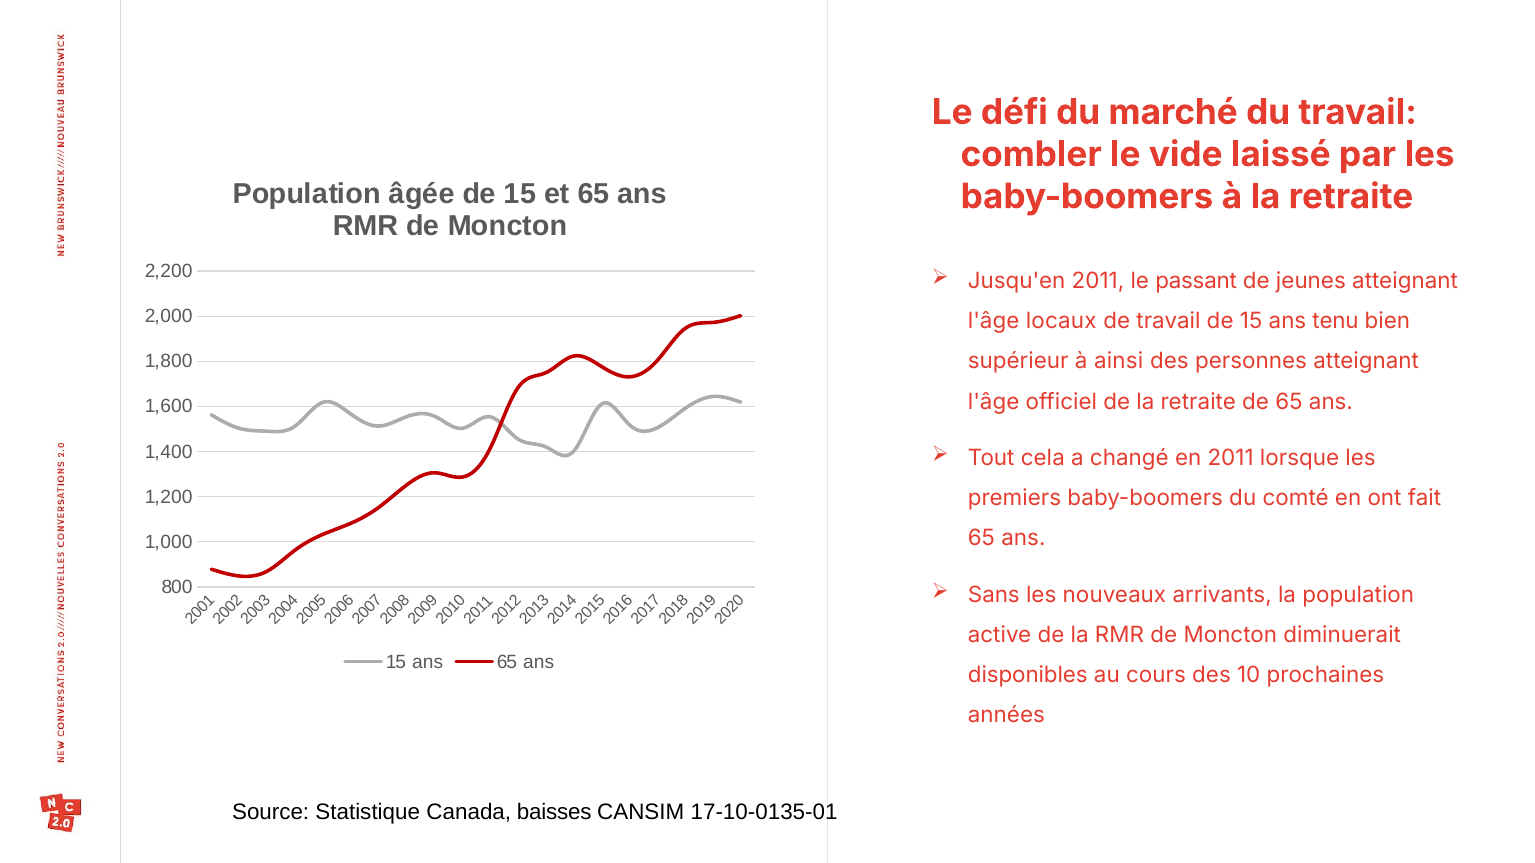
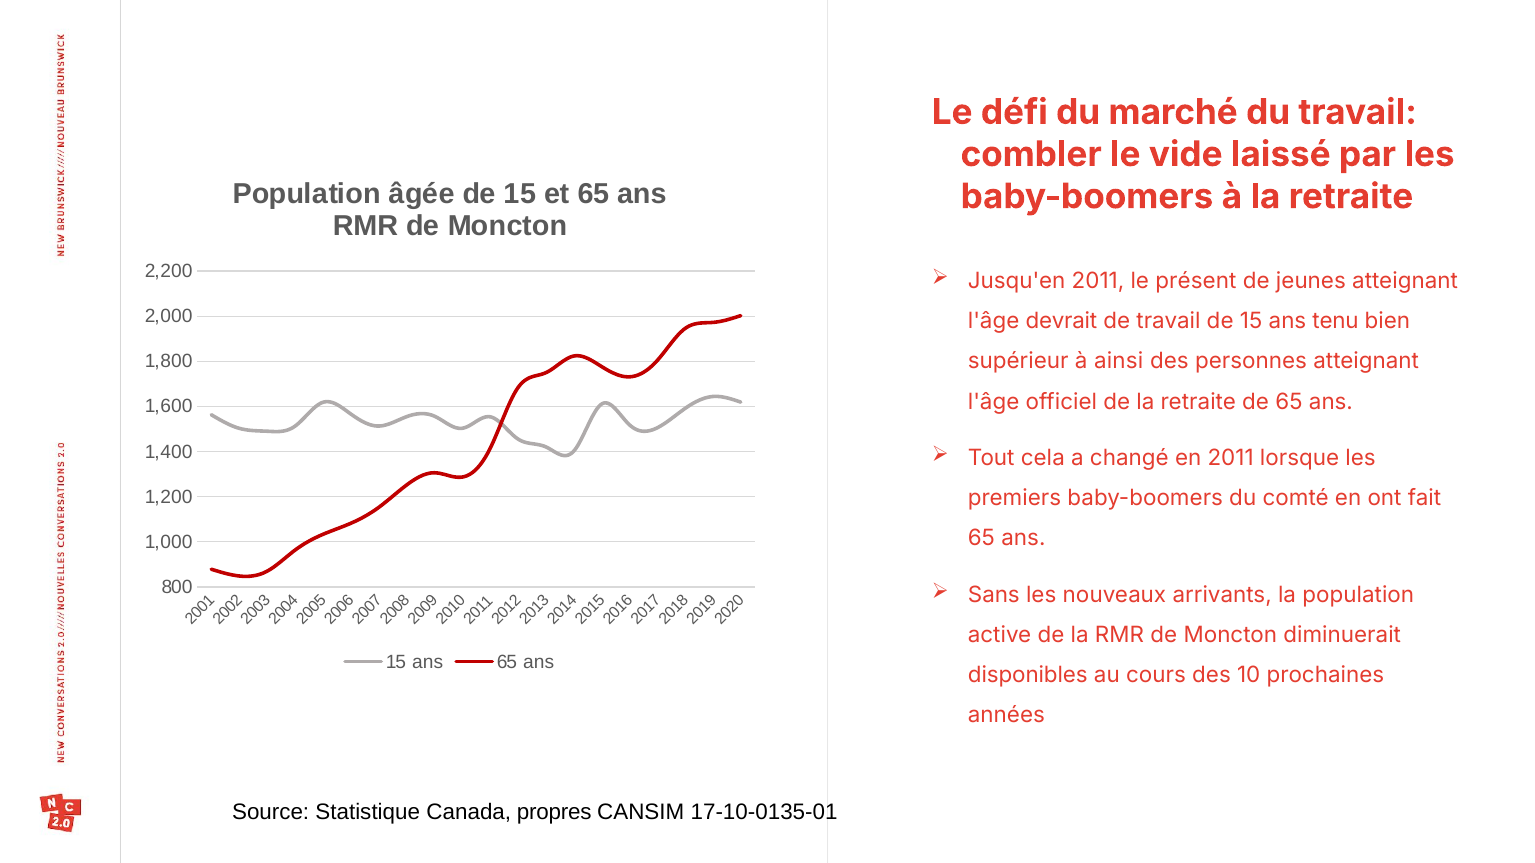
passant: passant -> présent
locaux: locaux -> devrait
baisses: baisses -> propres
